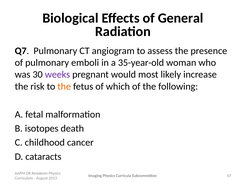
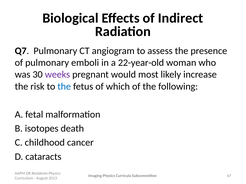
General: General -> Indirect
35-year-old: 35-year-old -> 22-year-old
the at (64, 87) colour: orange -> blue
